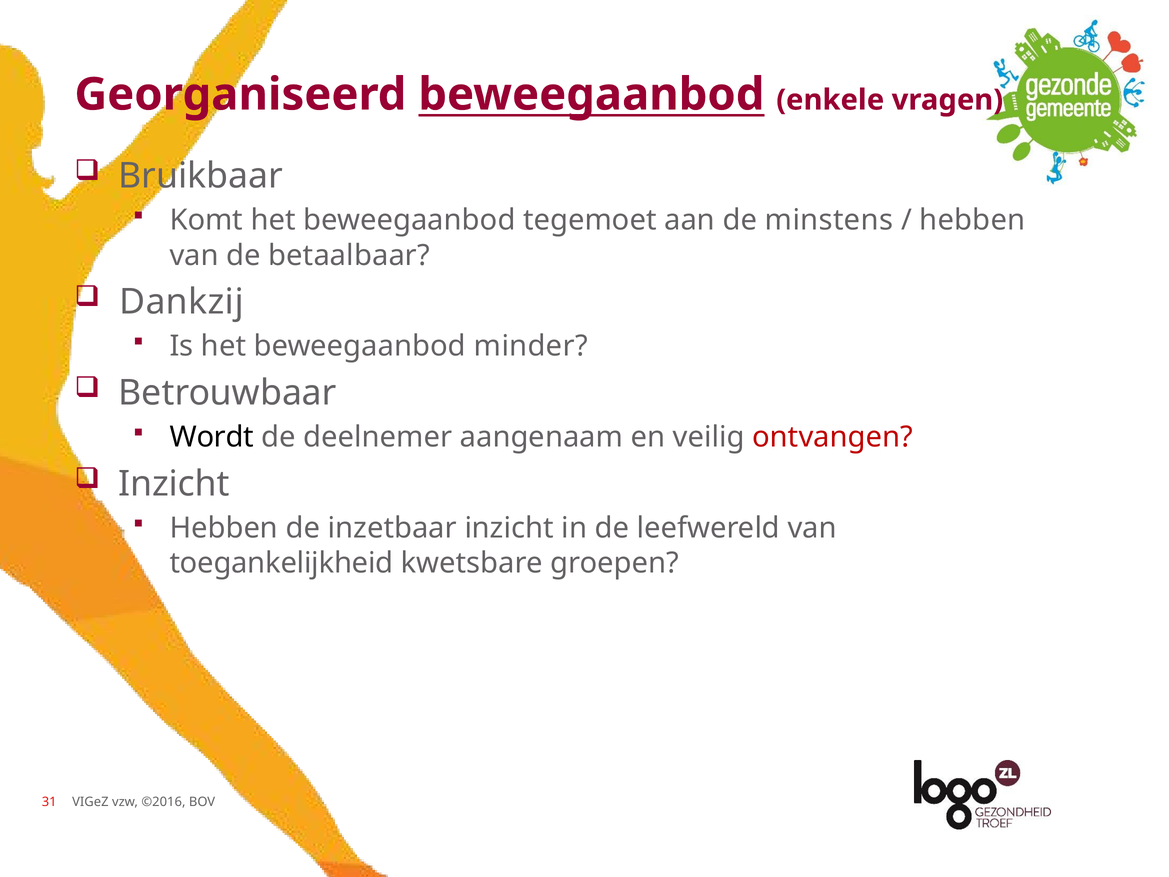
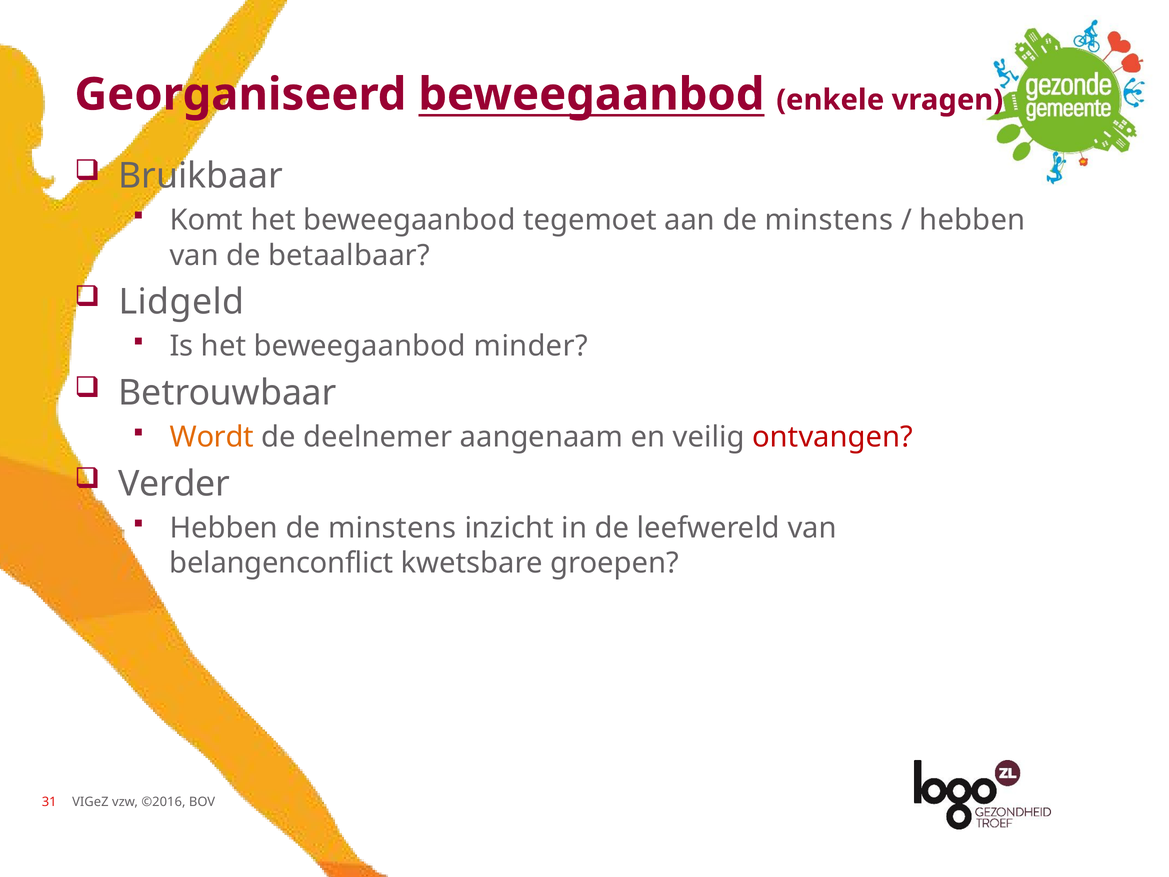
Dankzij: Dankzij -> Lidgeld
Wordt colour: black -> orange
Inzicht at (174, 484): Inzicht -> Verder
Hebben de inzetbaar: inzetbaar -> minstens
toegankelijkheid: toegankelijkheid -> belangenconflict
